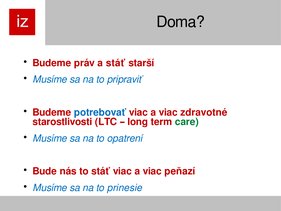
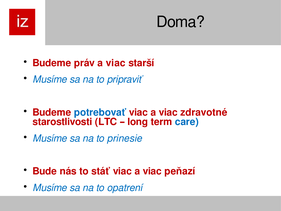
stáť at (116, 63): stáť -> viac
care colour: green -> blue
opatrení: opatrení -> prinesie
prinesie: prinesie -> opatrení
